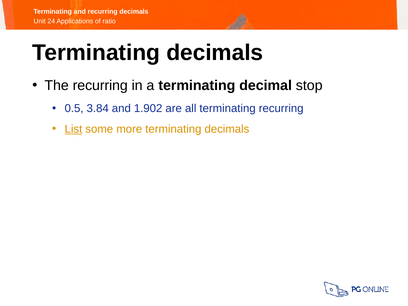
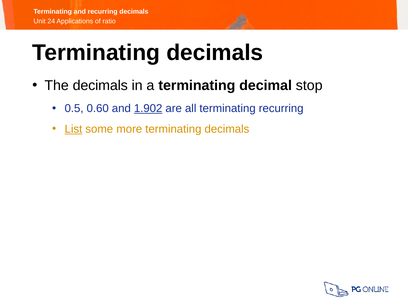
The recurring: recurring -> decimals
3.84: 3.84 -> 0.60
1.902 underline: none -> present
